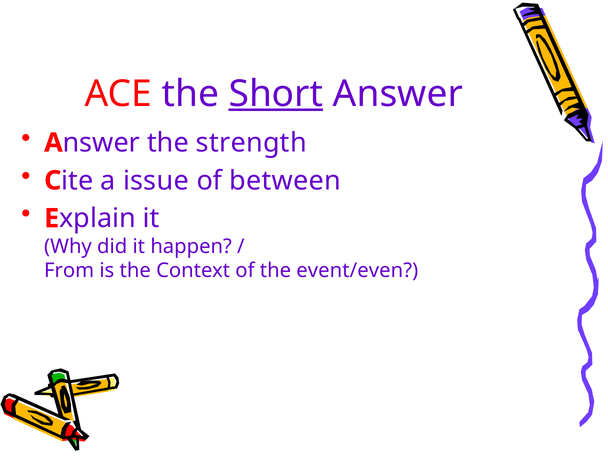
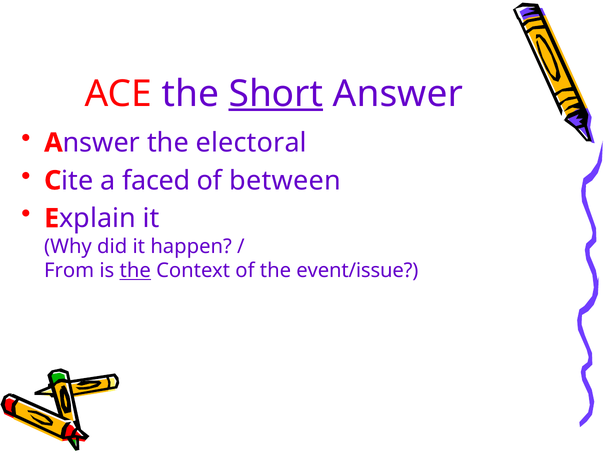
strength: strength -> electoral
issue: issue -> faced
the at (135, 271) underline: none -> present
event/even: event/even -> event/issue
